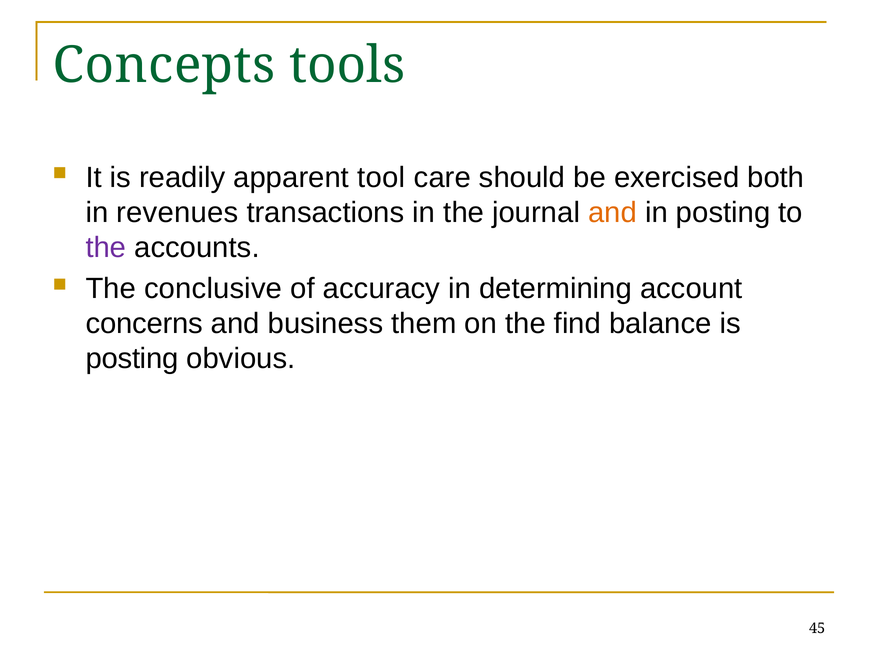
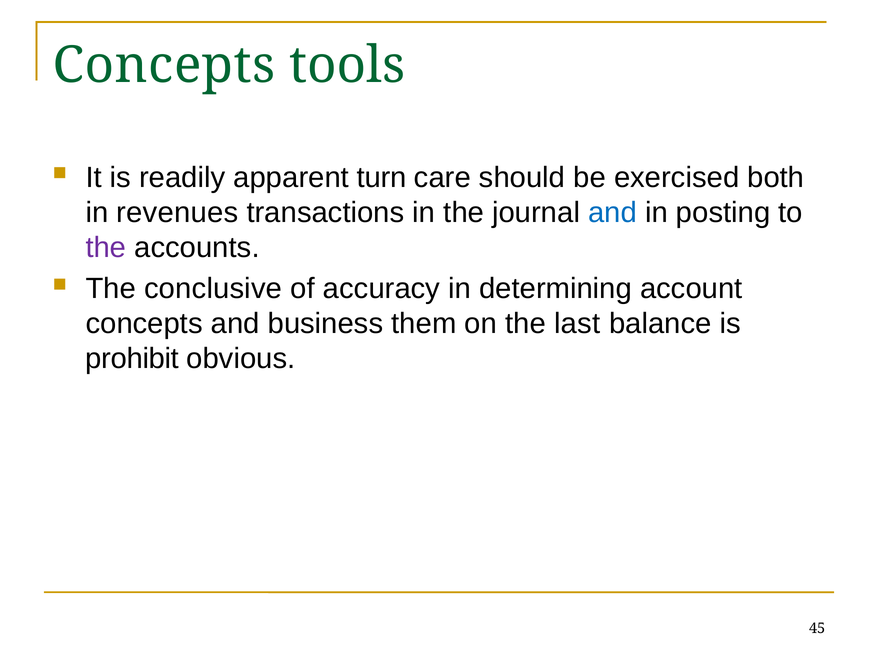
tool: tool -> turn
and at (613, 213) colour: orange -> blue
concerns at (144, 324): concerns -> concepts
find: find -> last
posting at (132, 359): posting -> prohibit
